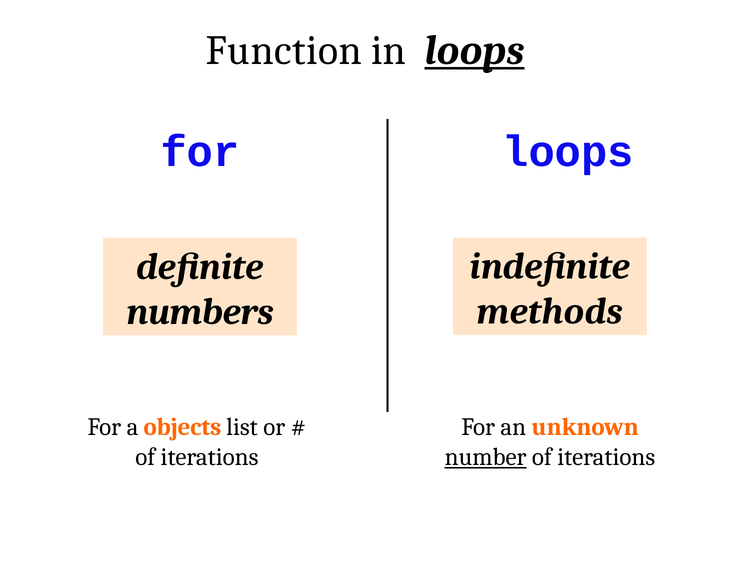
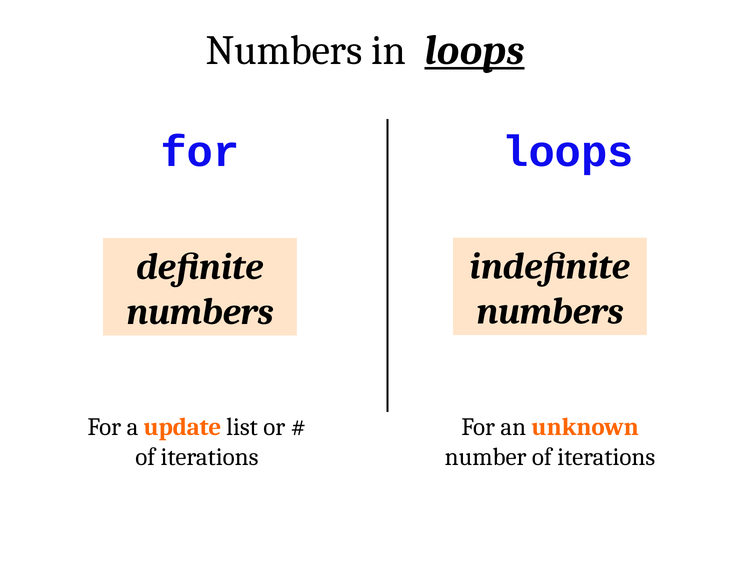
Function at (284, 50): Function -> Numbers
methods at (550, 311): methods -> numbers
objects: objects -> update
number underline: present -> none
